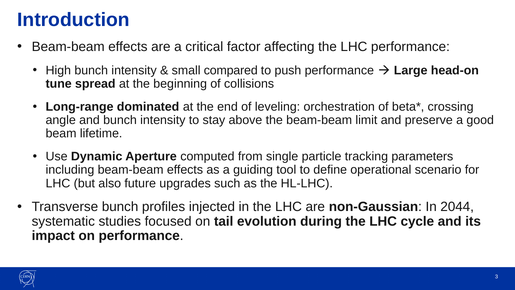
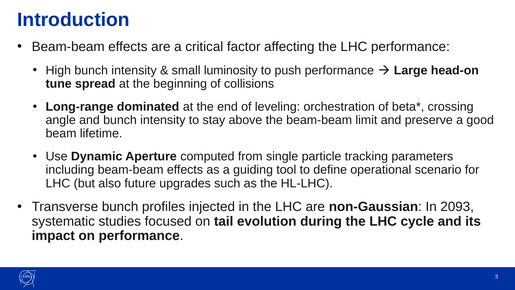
compared: compared -> luminosity
2044: 2044 -> 2093
